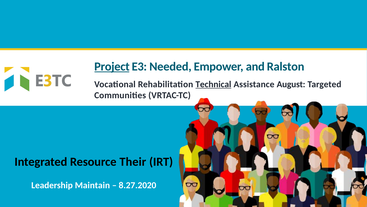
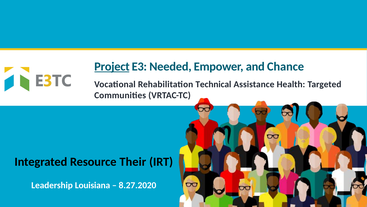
Ralston: Ralston -> Chance
Technical underline: present -> none
August: August -> Health
Maintain: Maintain -> Louisiana
